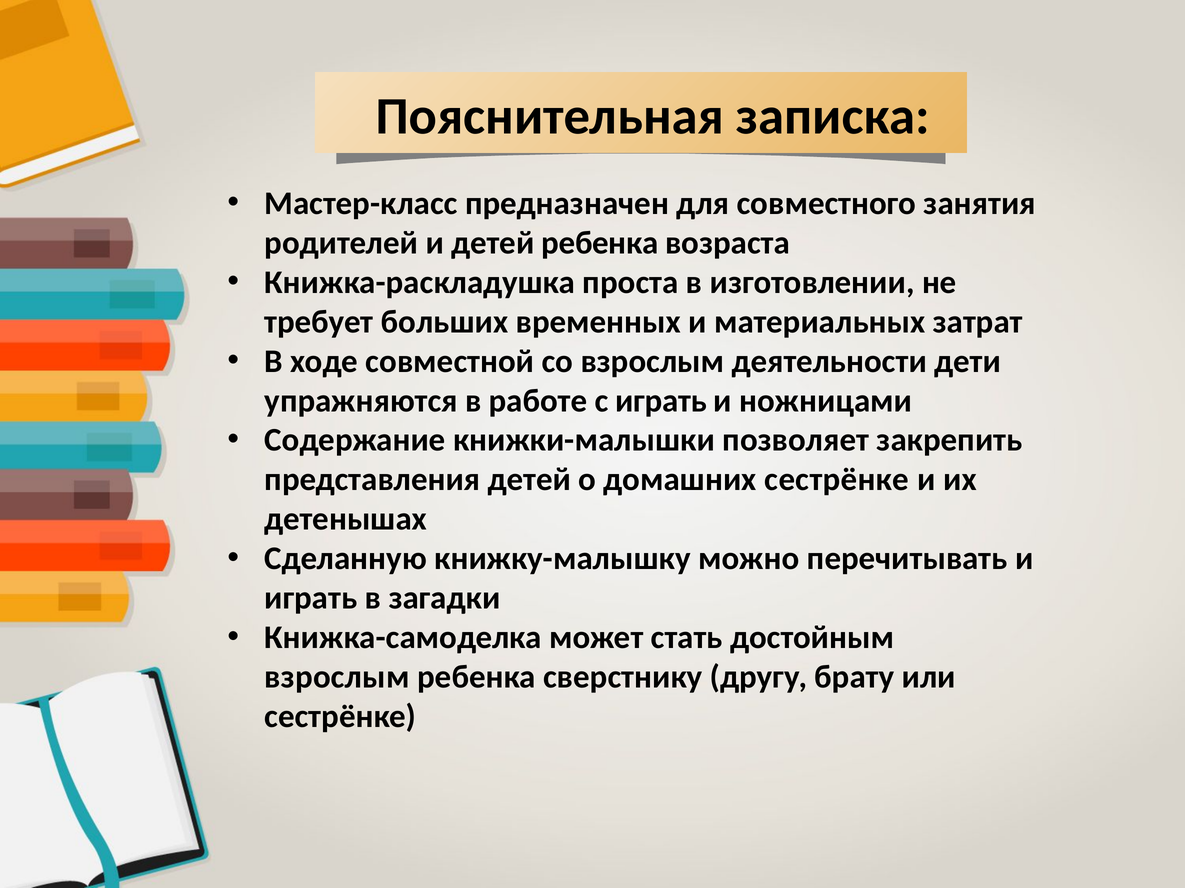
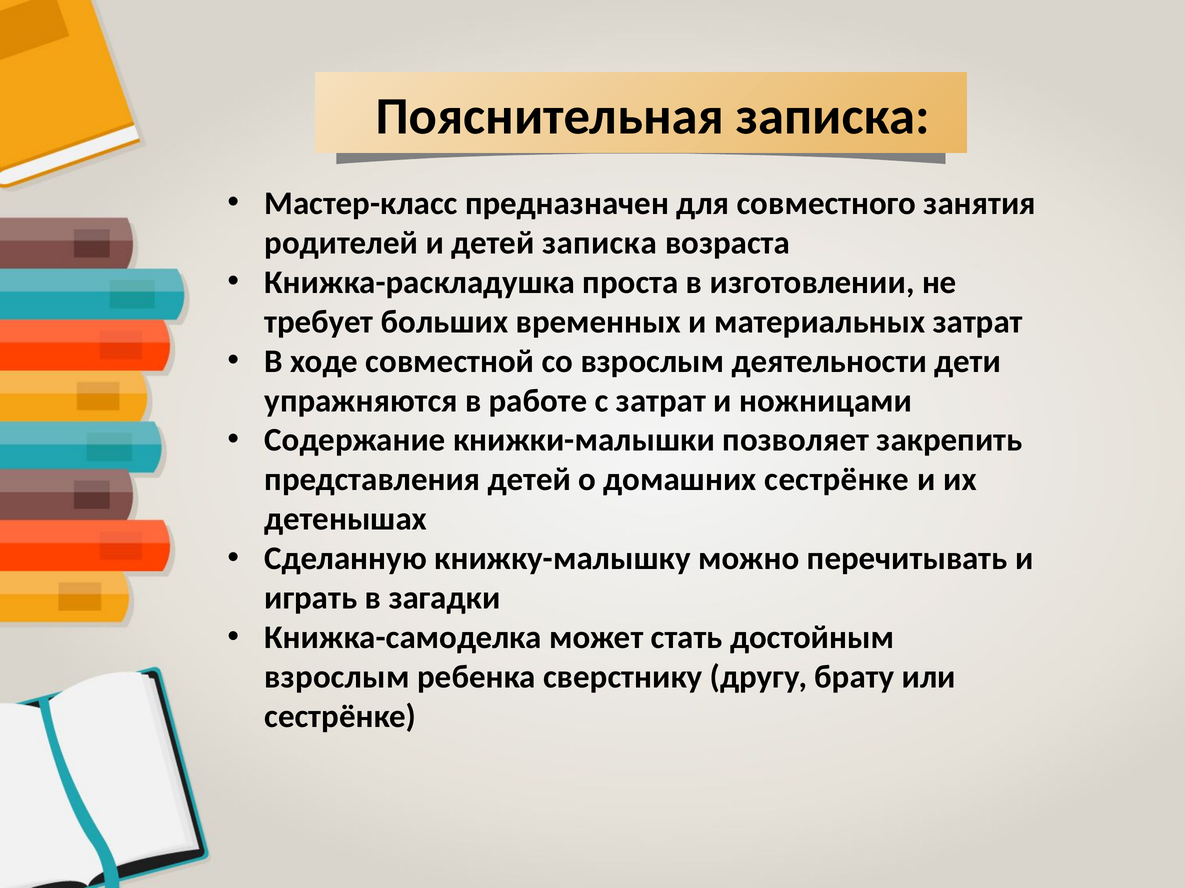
детей ребенка: ребенка -> записка
с играть: играть -> затрат
